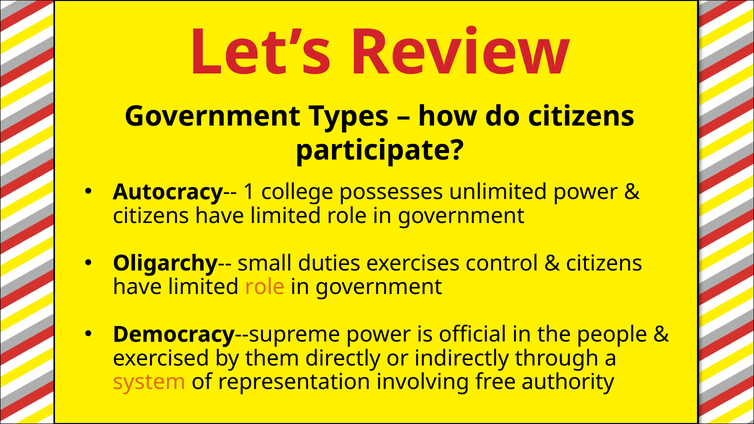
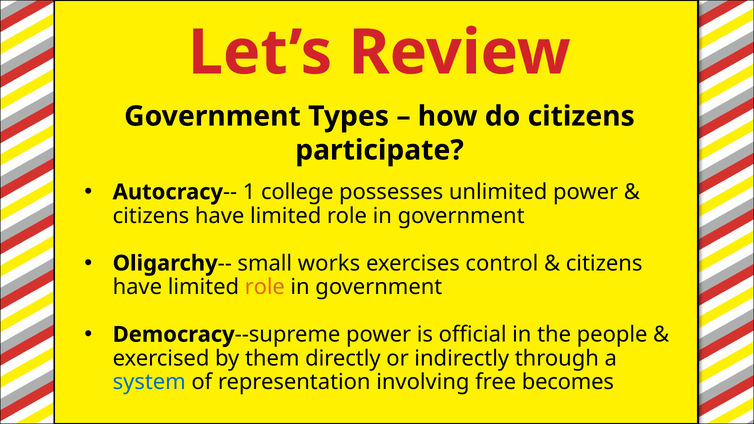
duties: duties -> works
system colour: orange -> blue
authority: authority -> becomes
